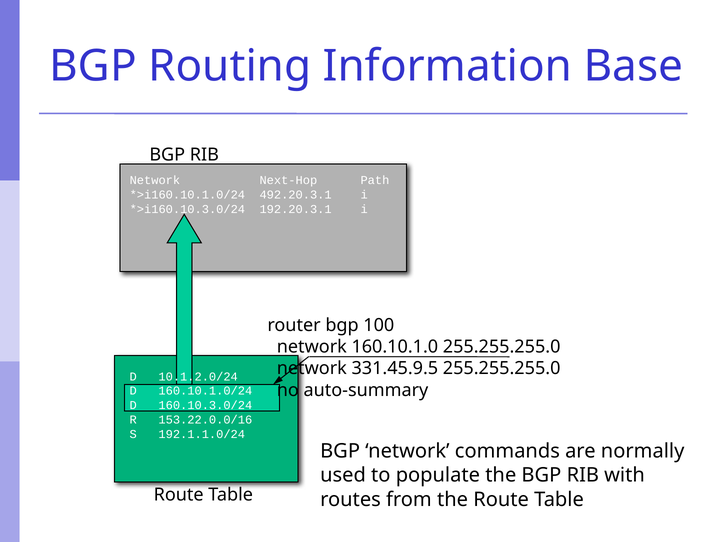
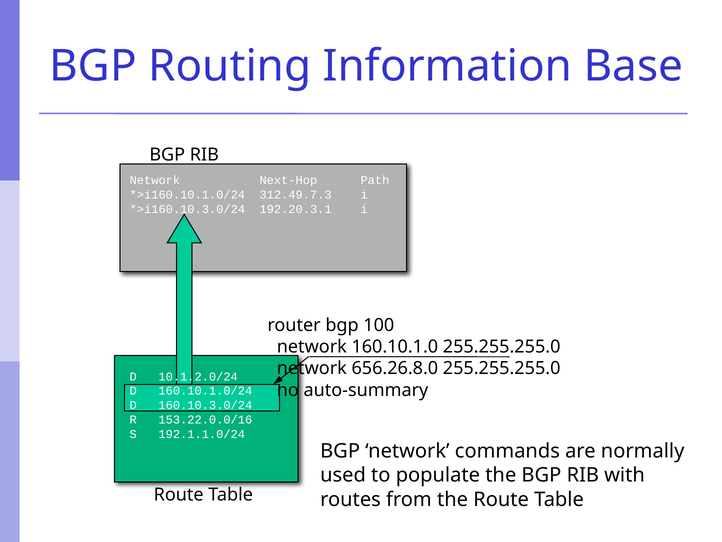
492.20.3.1: 492.20.3.1 -> 312.49.7.3
331.45.9.5: 331.45.9.5 -> 656.26.8.0
